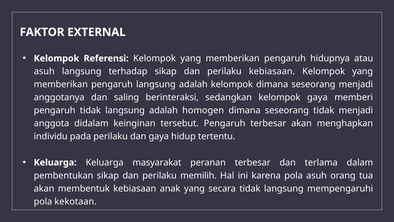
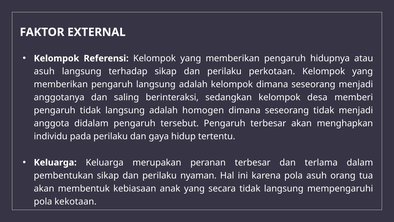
perilaku kebiasaan: kebiasaan -> perkotaan
kelompok gaya: gaya -> desa
didalam keinginan: keinginan -> pengaruh
masyarakat: masyarakat -> merupakan
memilih: memilih -> nyaman
